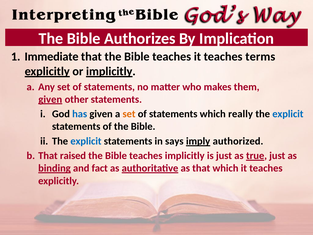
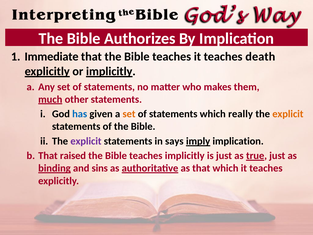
terms: terms -> death
given at (50, 99): given -> much
explicit at (288, 114) colour: blue -> orange
explicit at (86, 141) colour: blue -> purple
imply authorized: authorized -> implication
fact: fact -> sins
